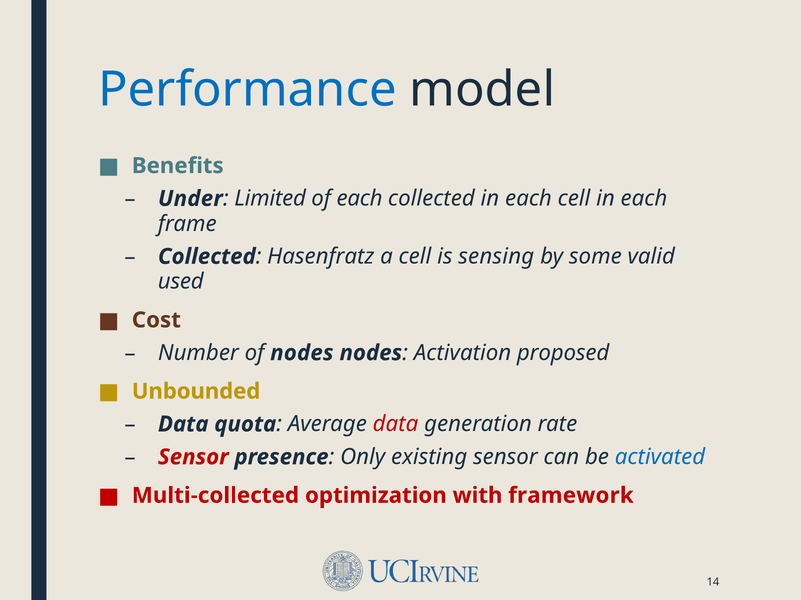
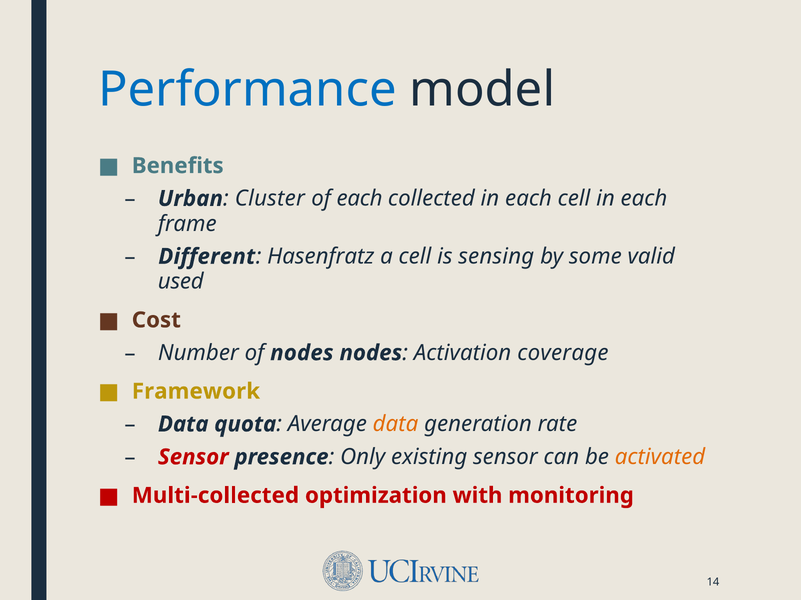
Under: Under -> Urban
Limited: Limited -> Cluster
Collected at (207, 257): Collected -> Different
proposed: proposed -> coverage
Unbounded: Unbounded -> Framework
data at (395, 425) colour: red -> orange
activated colour: blue -> orange
framework: framework -> monitoring
